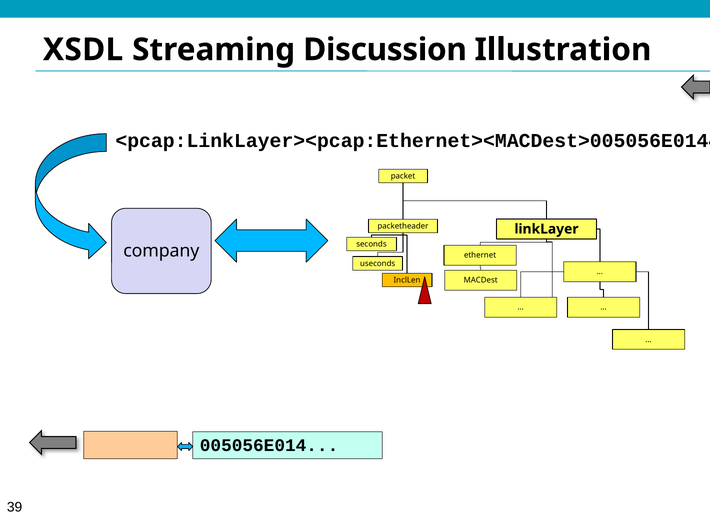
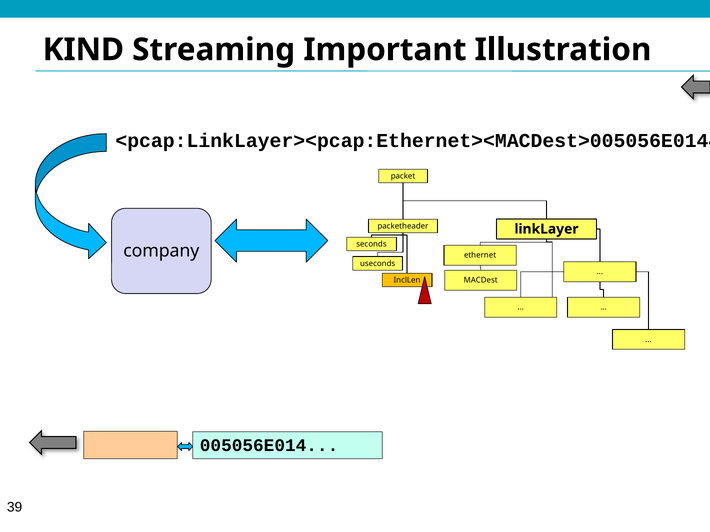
XSDL: XSDL -> KIND
Discussion: Discussion -> Important
